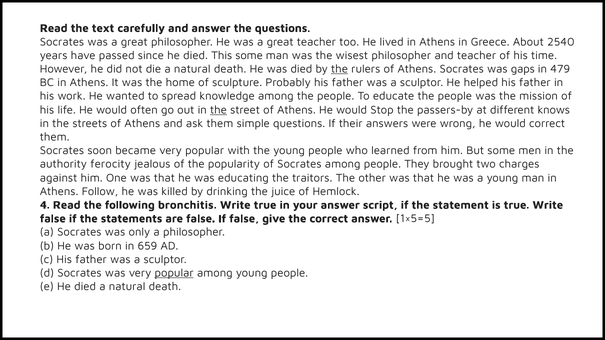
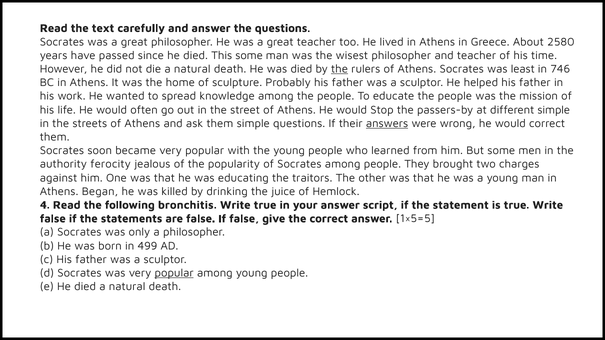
2540: 2540 -> 2580
gaps: gaps -> least
479: 479 -> 746
the at (219, 110) underline: present -> none
different knows: knows -> simple
answers underline: none -> present
Follow: Follow -> Began
659: 659 -> 499
